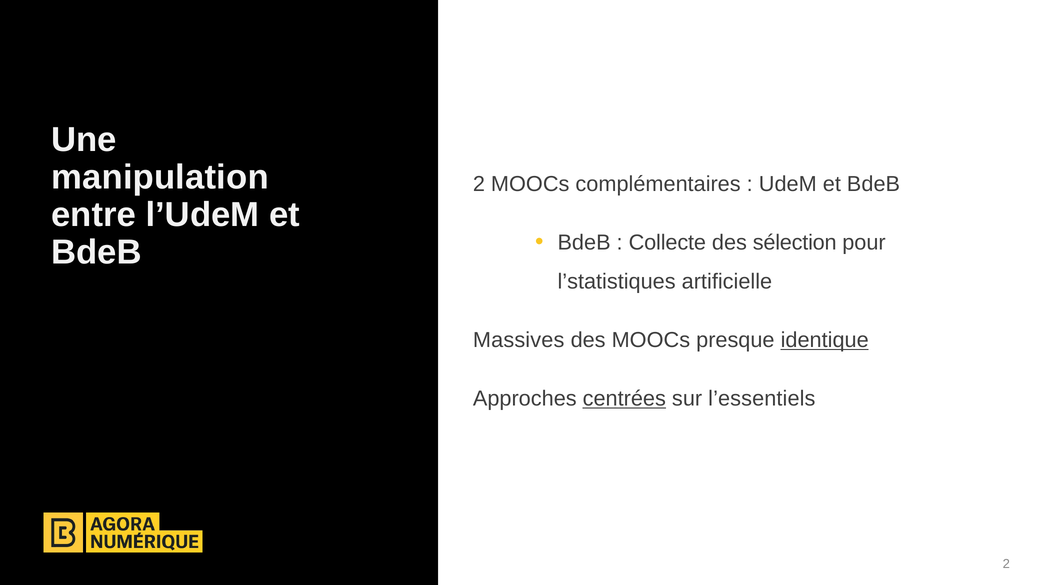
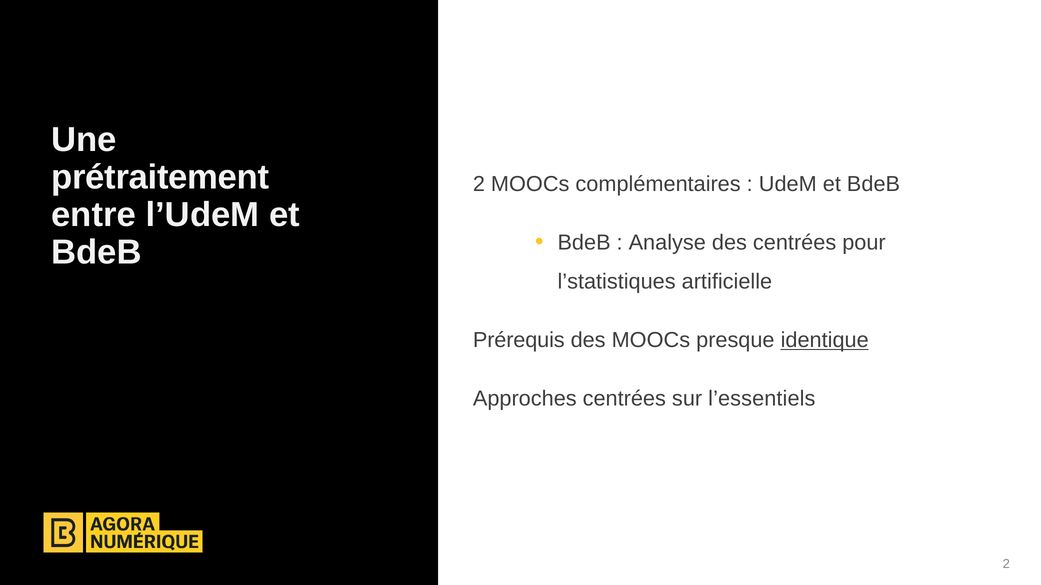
manipulation: manipulation -> prétraitement
Collecte: Collecte -> Analyse
des sélection: sélection -> centrées
Massives: Massives -> Prérequis
centrées at (624, 399) underline: present -> none
